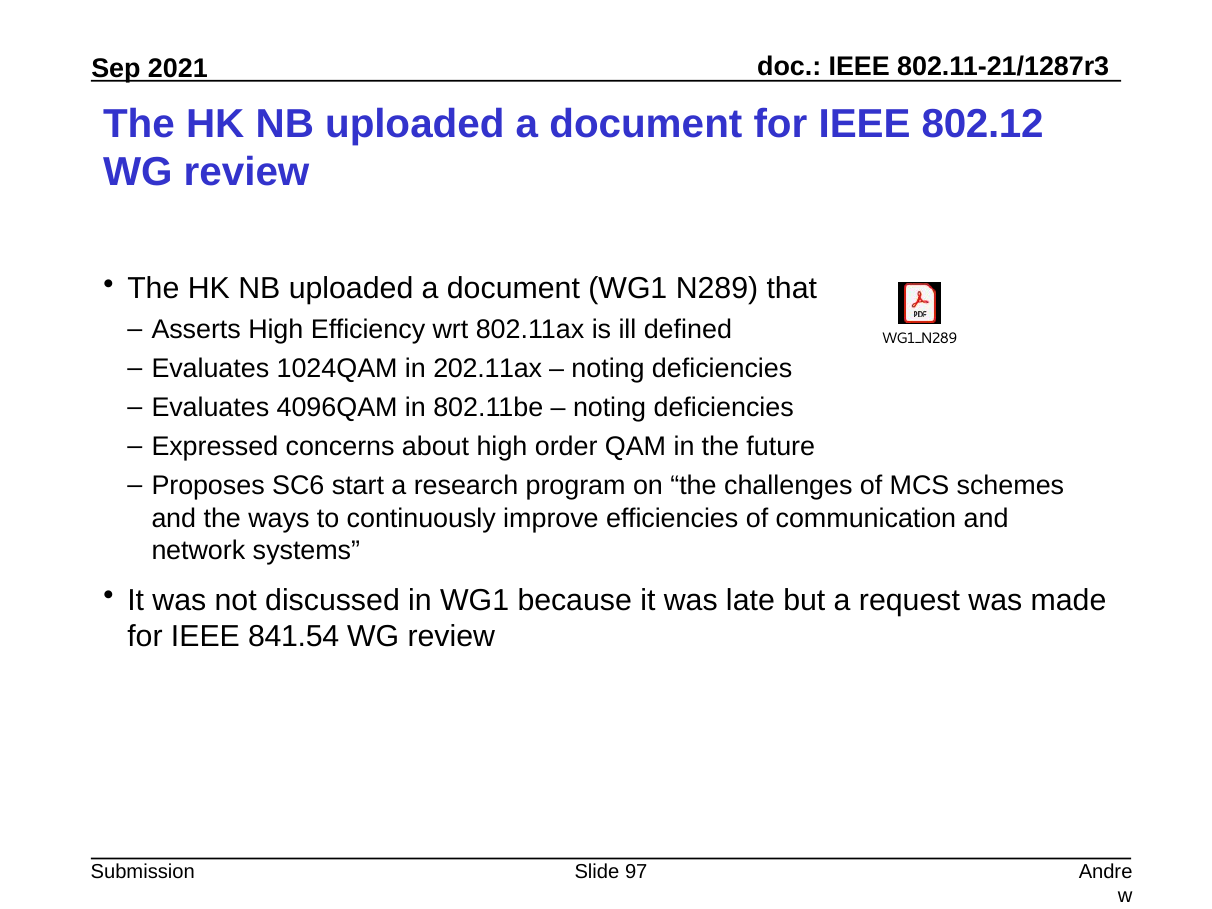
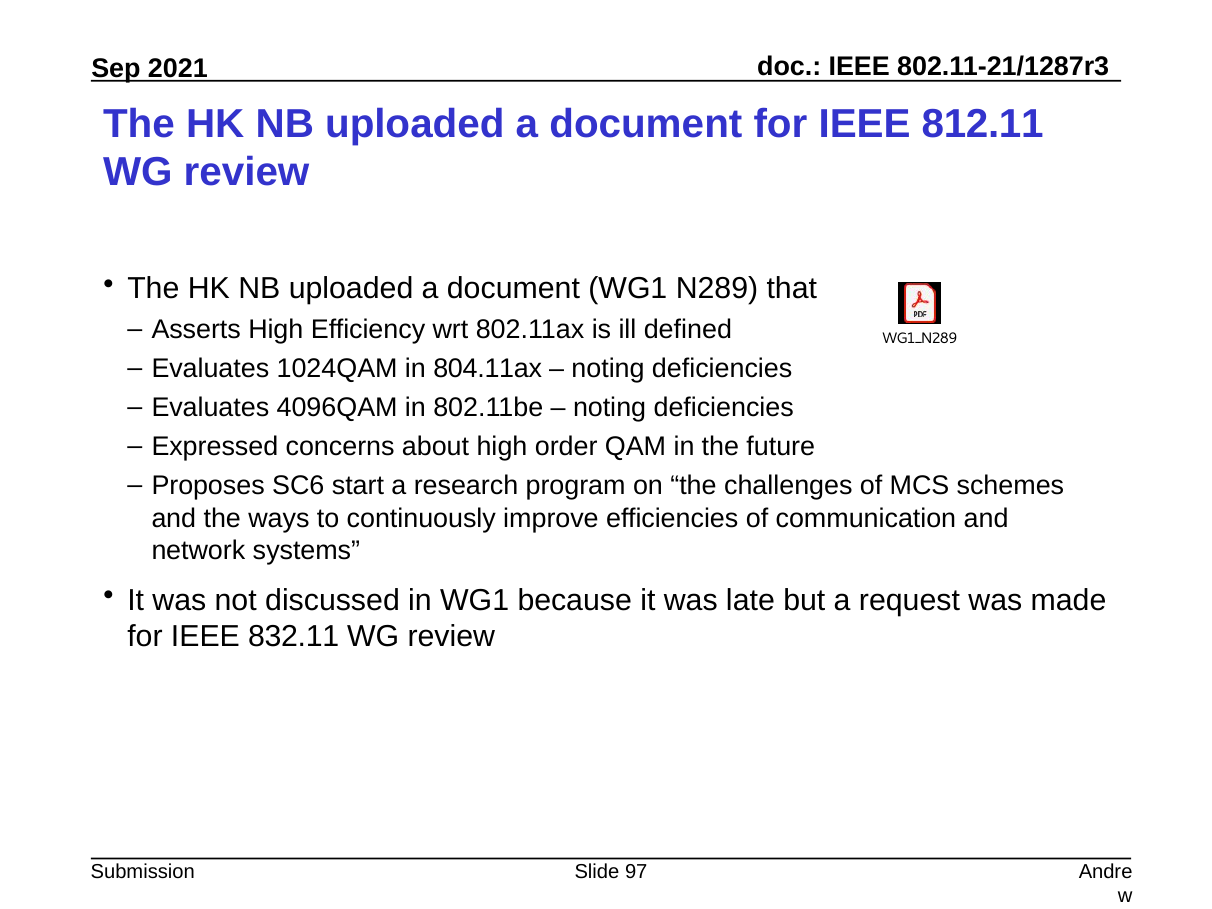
802.12: 802.12 -> 812.11
202.11ax: 202.11ax -> 804.11ax
841.54: 841.54 -> 832.11
